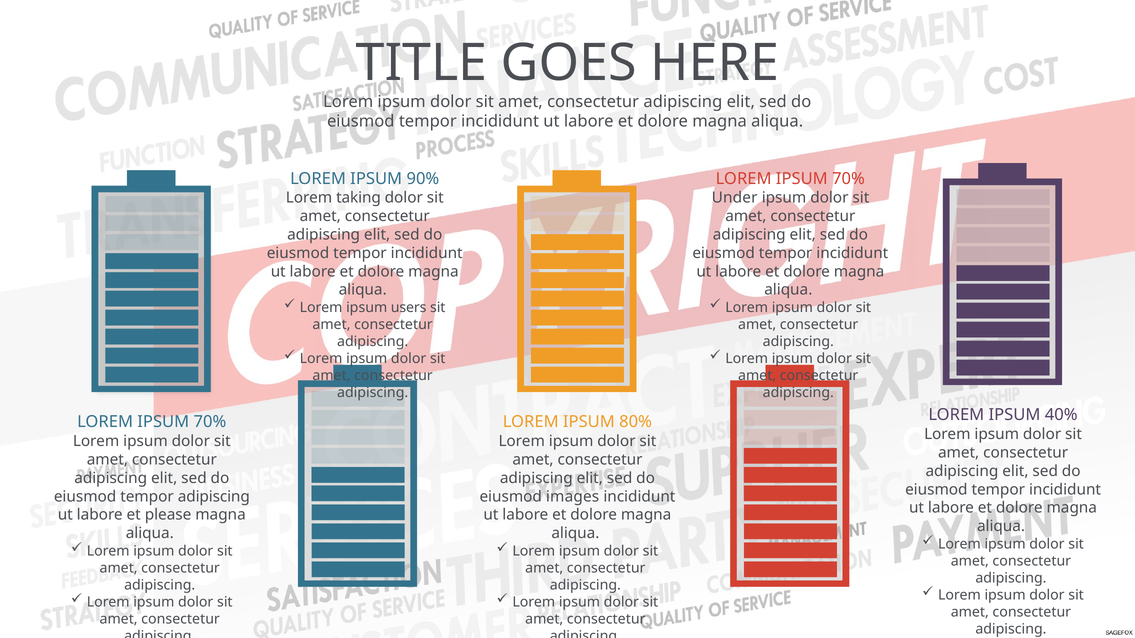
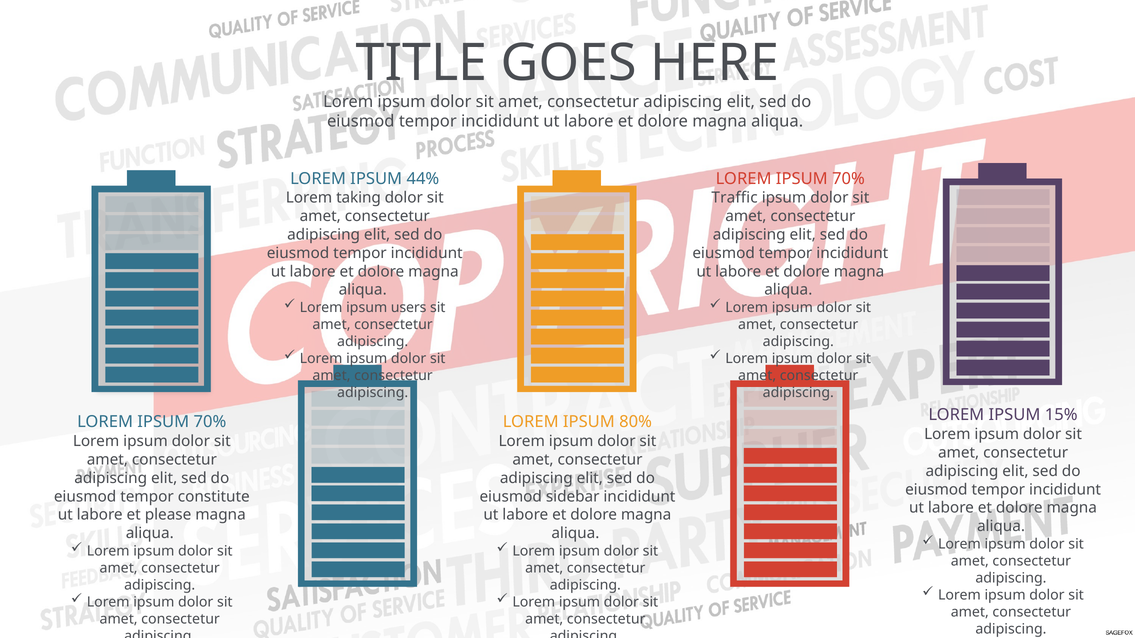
90%: 90% -> 44%
Under: Under -> Traffic
40%: 40% -> 15%
tempor adipiscing: adipiscing -> constitute
images: images -> sidebar
